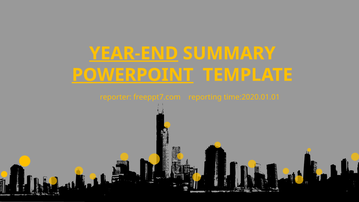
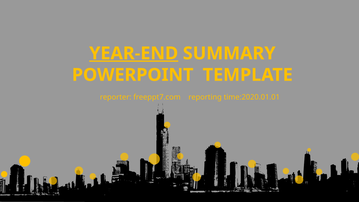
POWERPOINT underline: present -> none
